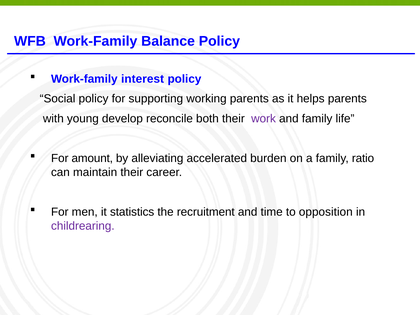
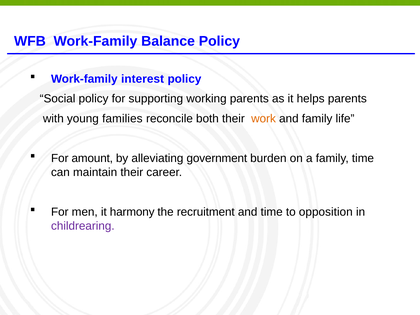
develop: develop -> families
work colour: purple -> orange
accelerated: accelerated -> government
family ratio: ratio -> time
statistics: statistics -> harmony
